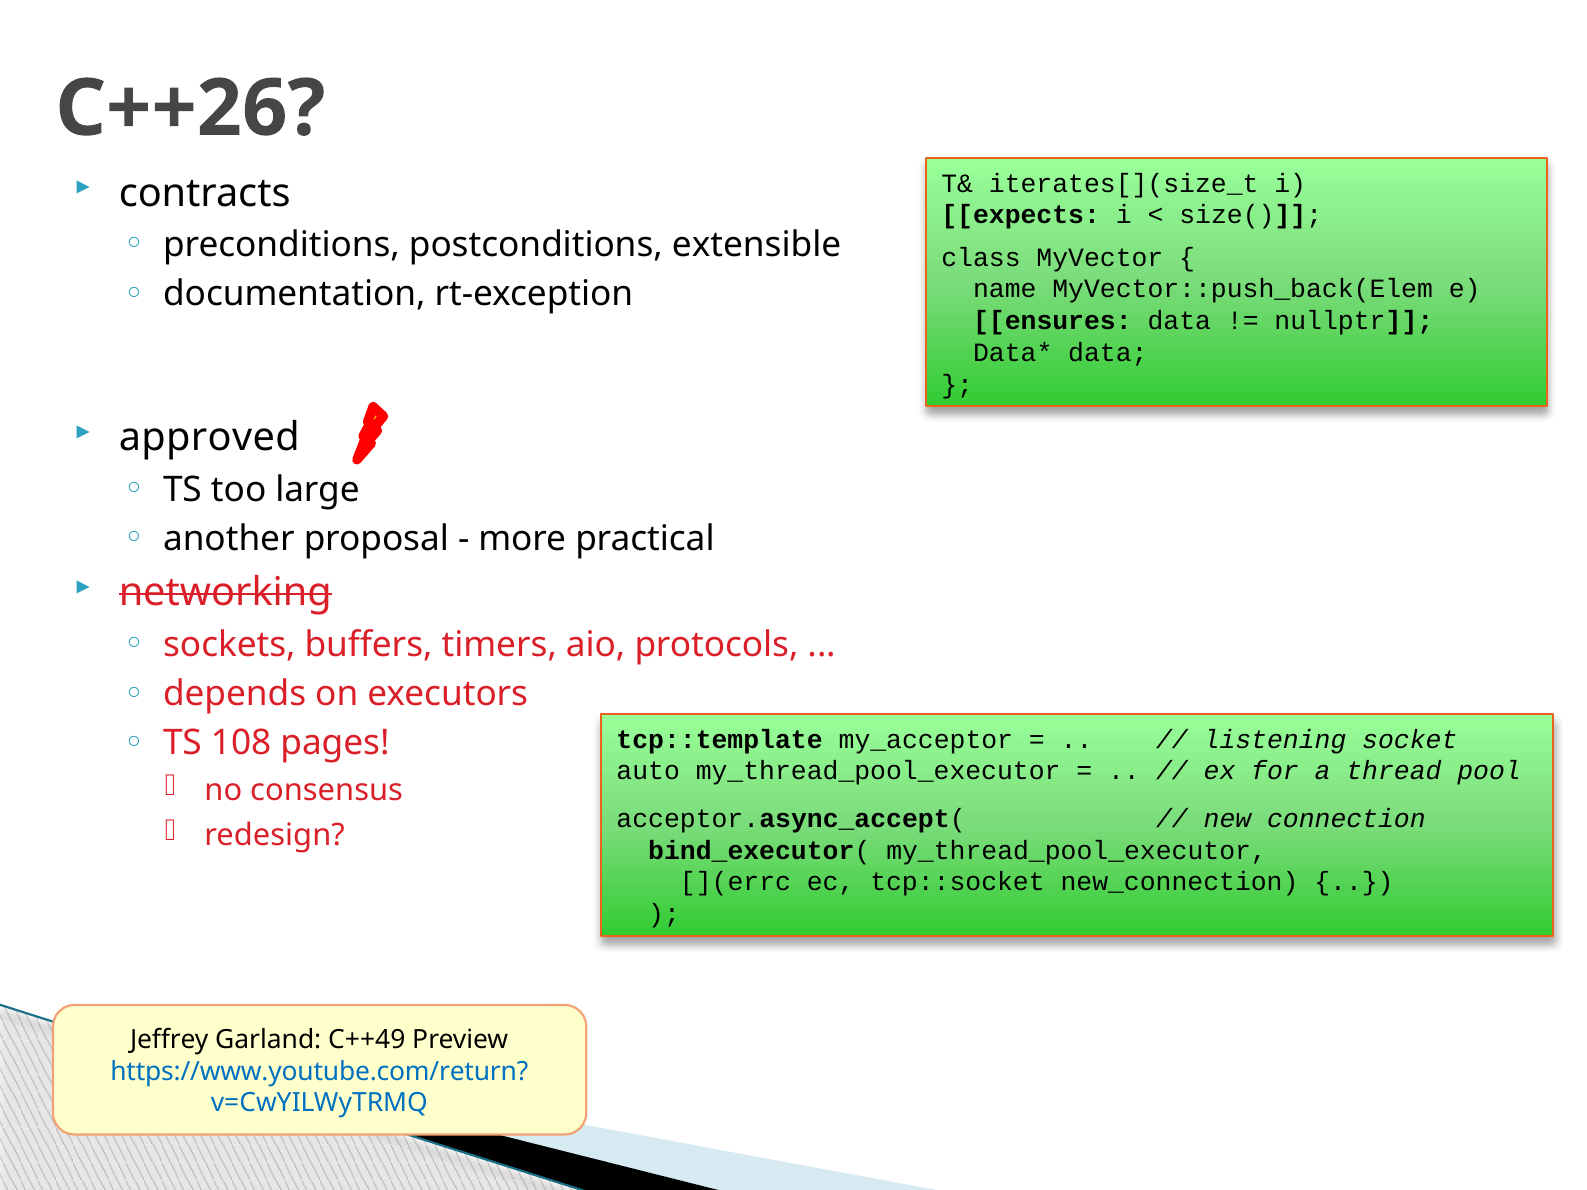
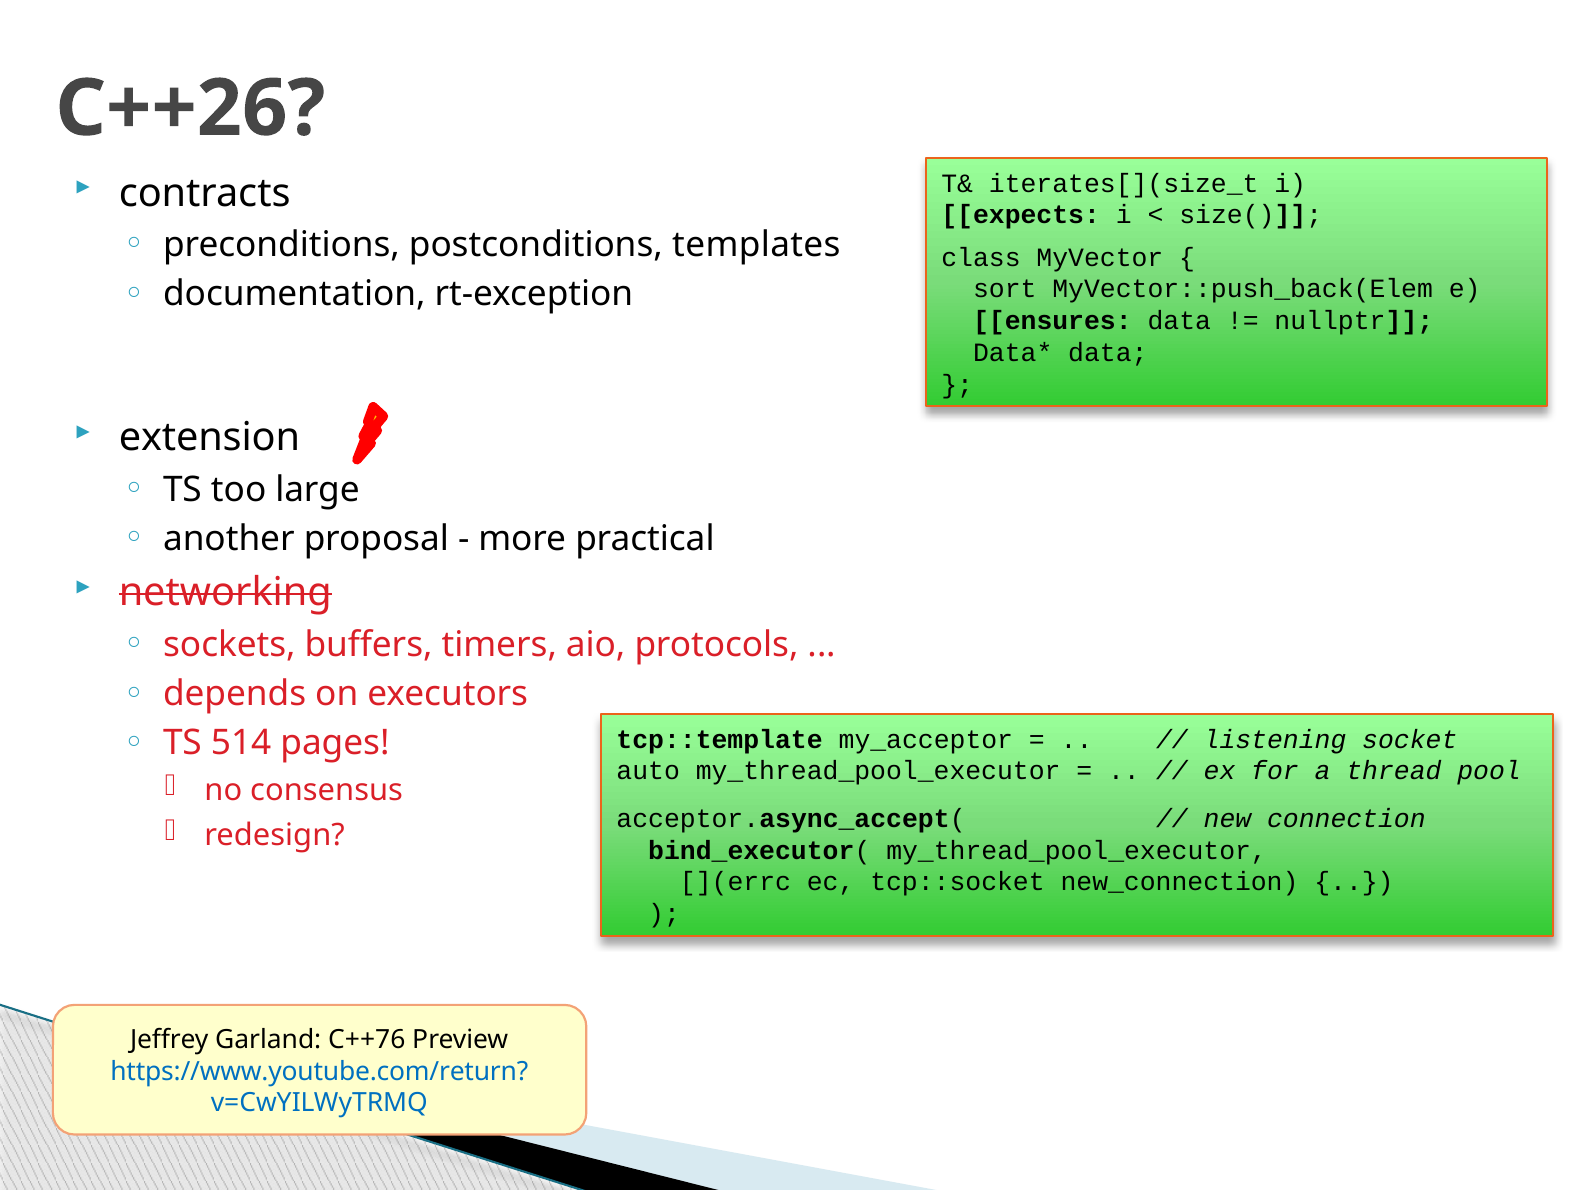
extensible: extensible -> templates
name: name -> sort
approved: approved -> extension
108: 108 -> 514
C++49: C++49 -> C++76
